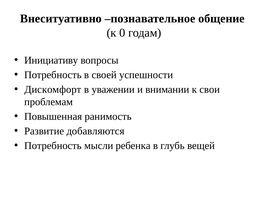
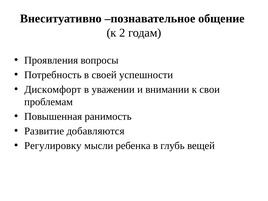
0: 0 -> 2
Инициативу: Инициативу -> Проявления
Потребность at (53, 146): Потребность -> Регулировку
